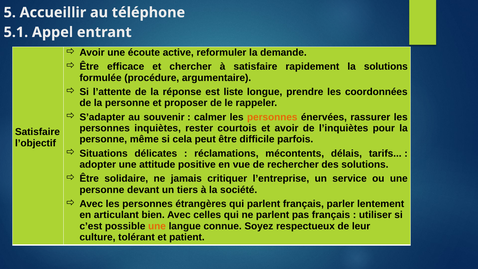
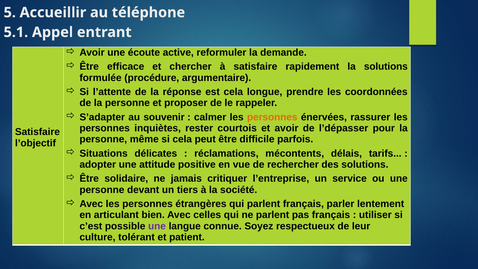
est liste: liste -> cela
l’inquiètes: l’inquiètes -> l’dépasser
une at (157, 226) colour: orange -> purple
